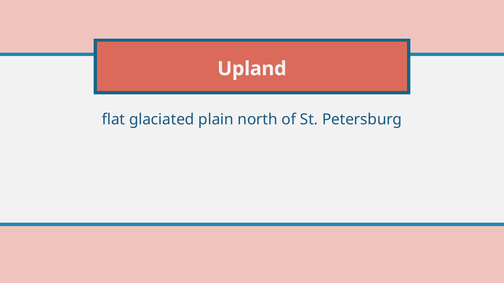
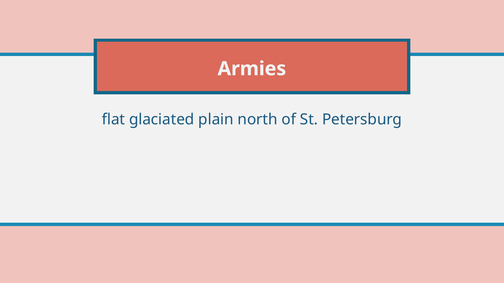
Upland: Upland -> Armies
